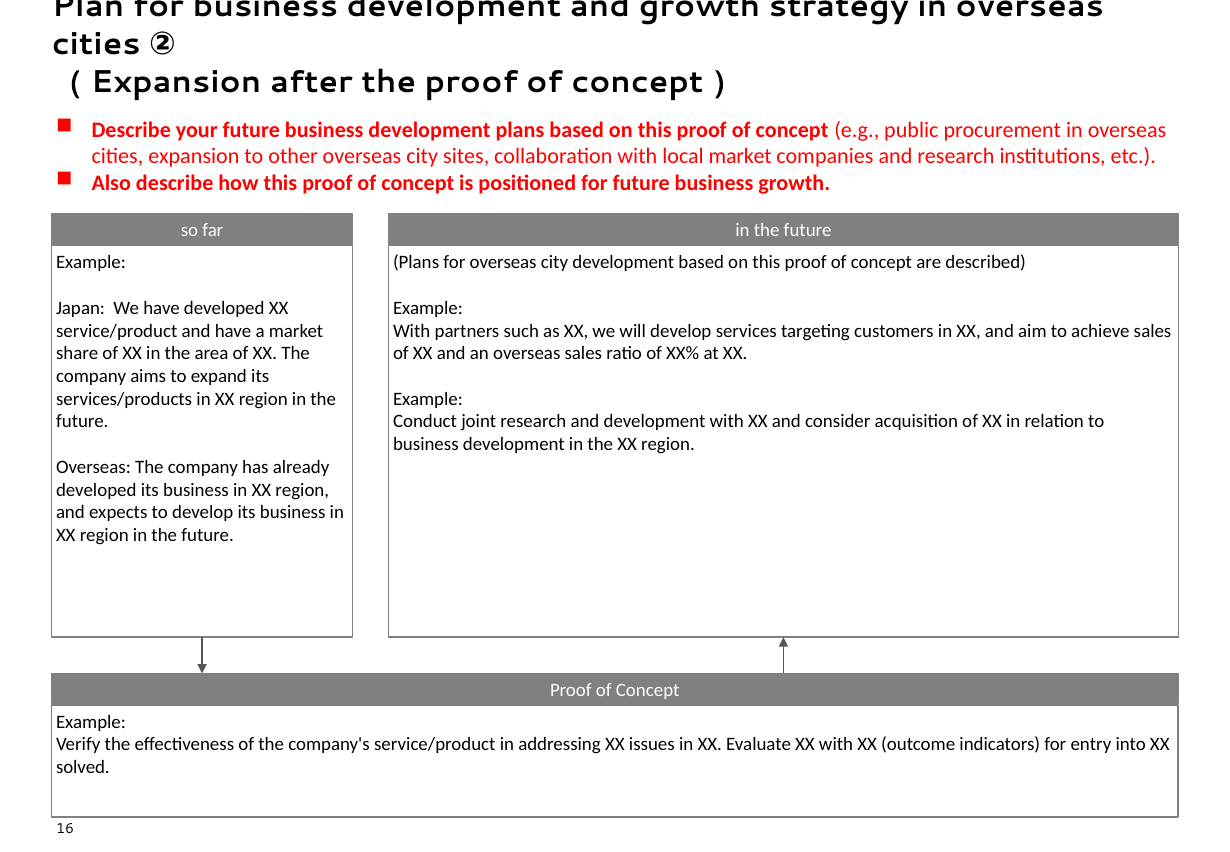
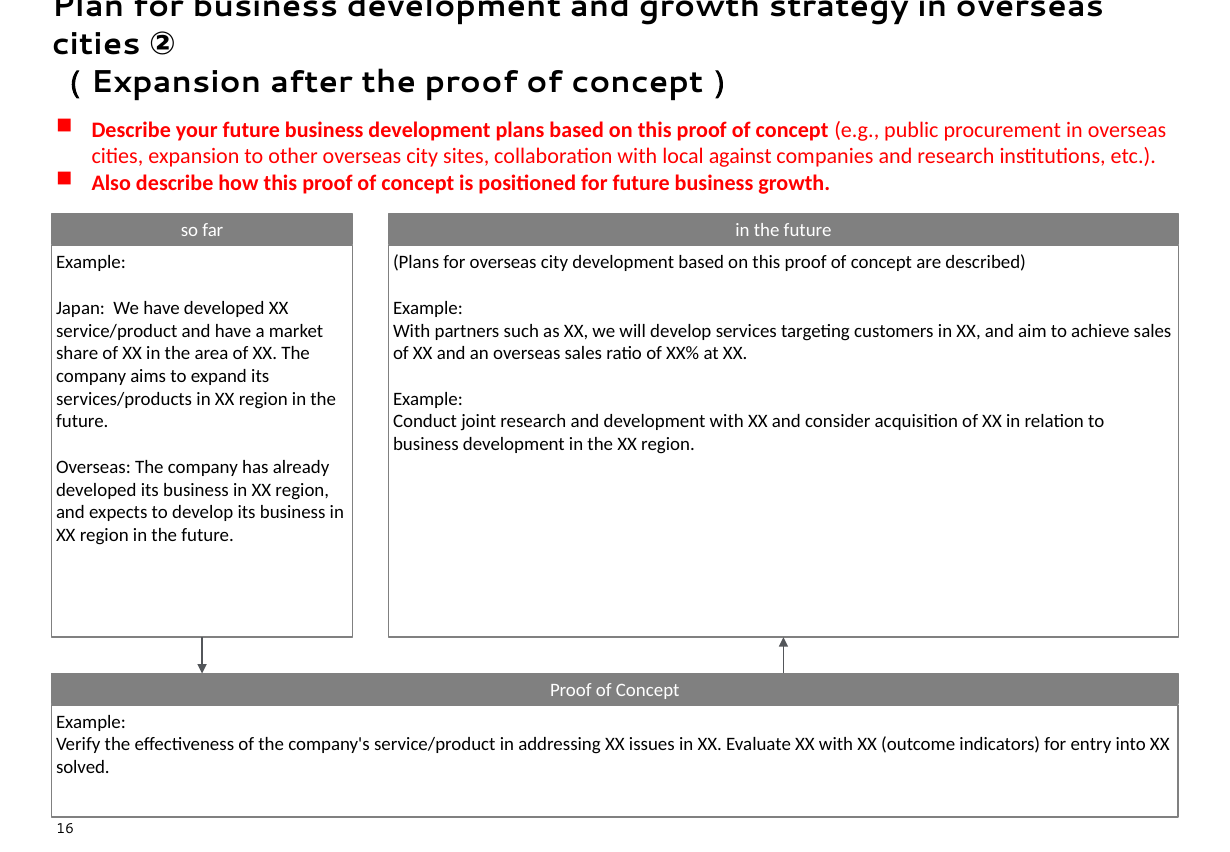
local market: market -> against
